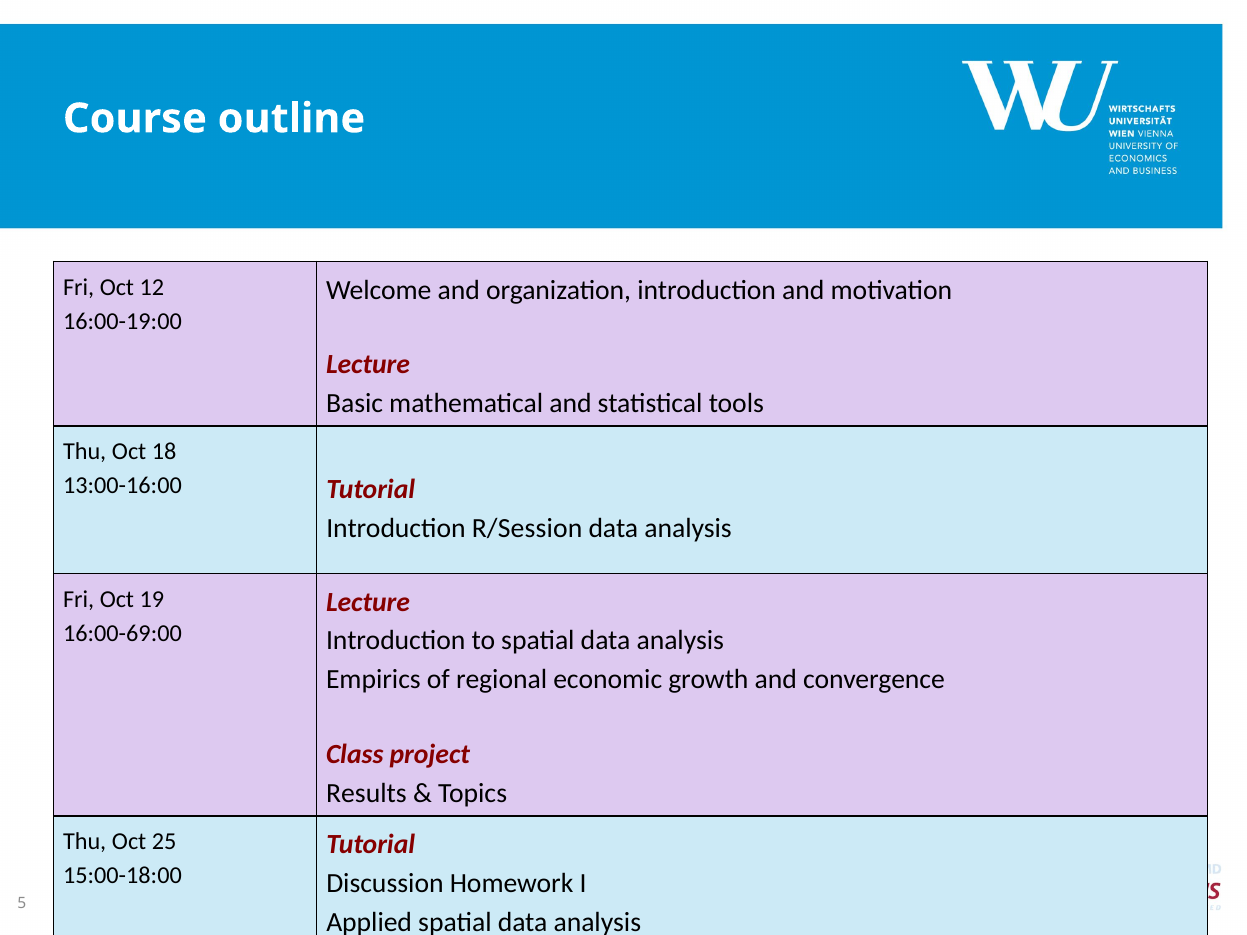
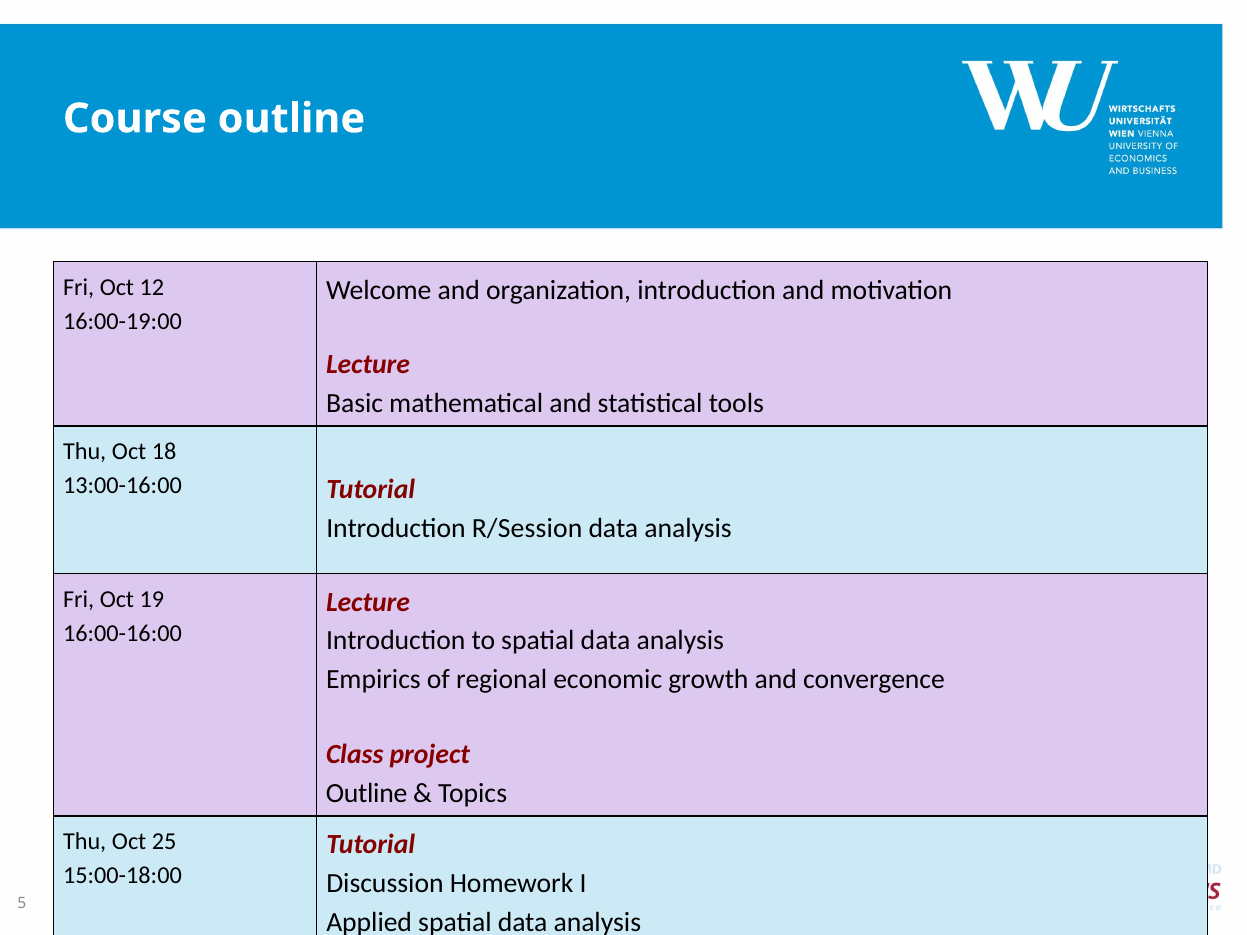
16:00-69:00: 16:00-69:00 -> 16:00-16:00
Results at (366, 793): Results -> Outline
